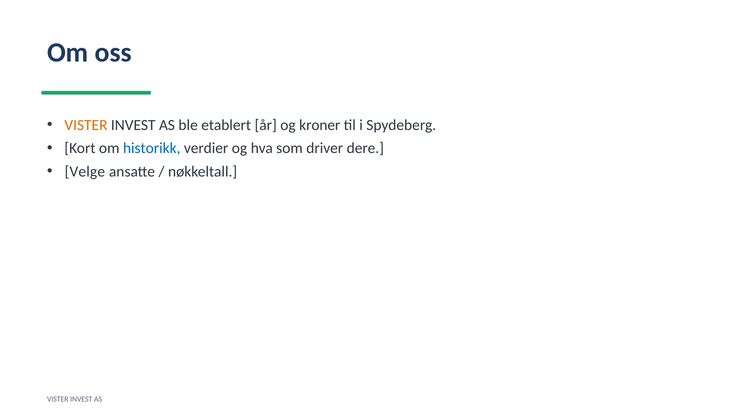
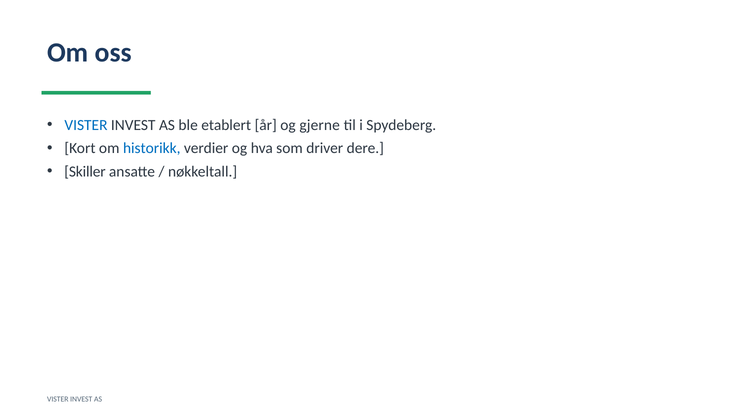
VISTER at (86, 125) colour: orange -> blue
kroner: kroner -> gjerne
Velge: Velge -> Skiller
